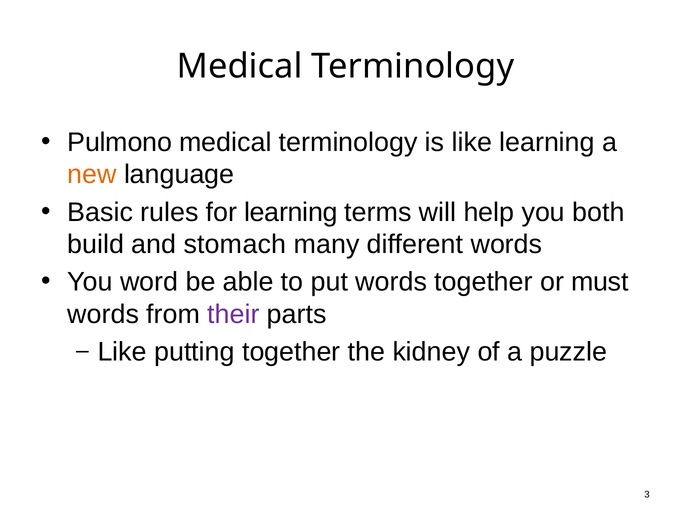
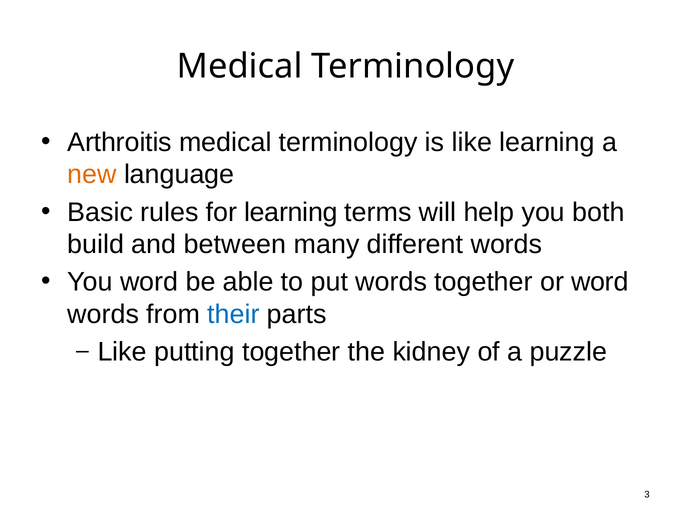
Pulmono: Pulmono -> Arthroitis
stomach: stomach -> between
or must: must -> word
their colour: purple -> blue
